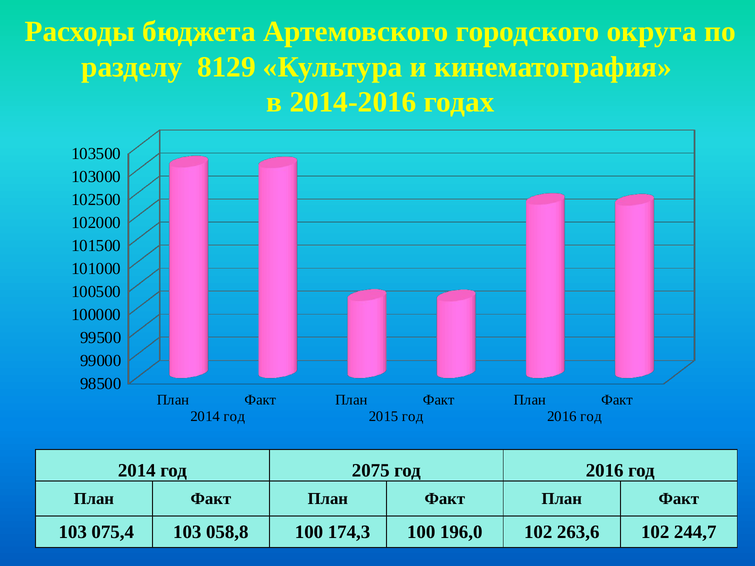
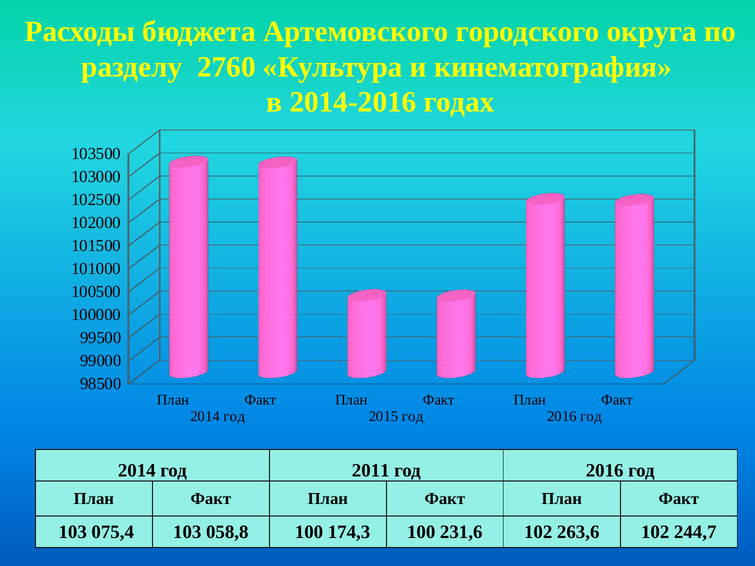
8129: 8129 -> 2760
2075: 2075 -> 2011
196,0: 196,0 -> 231,6
